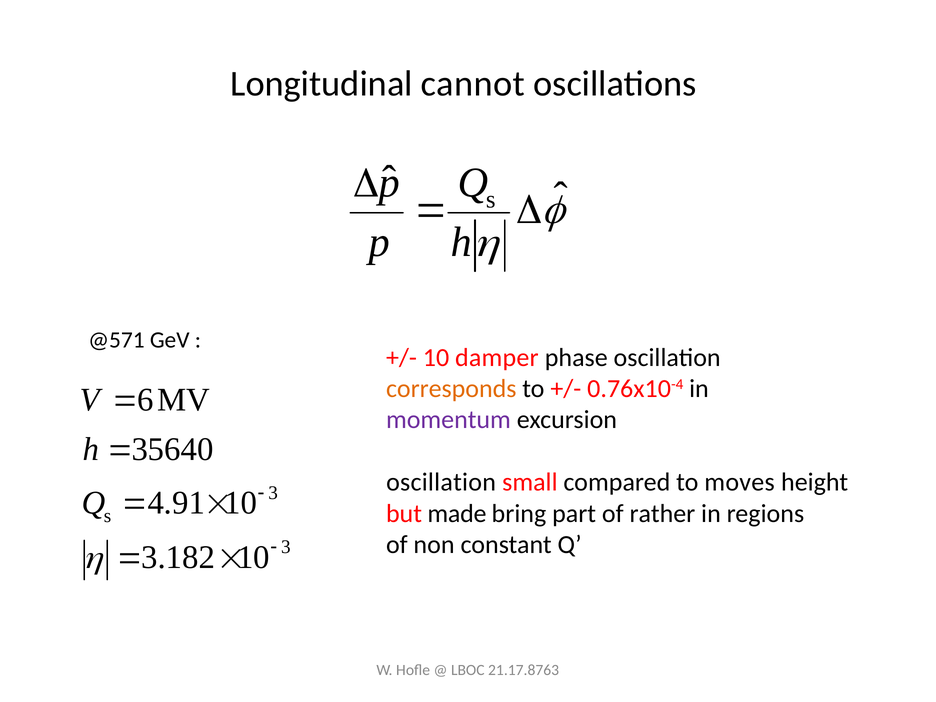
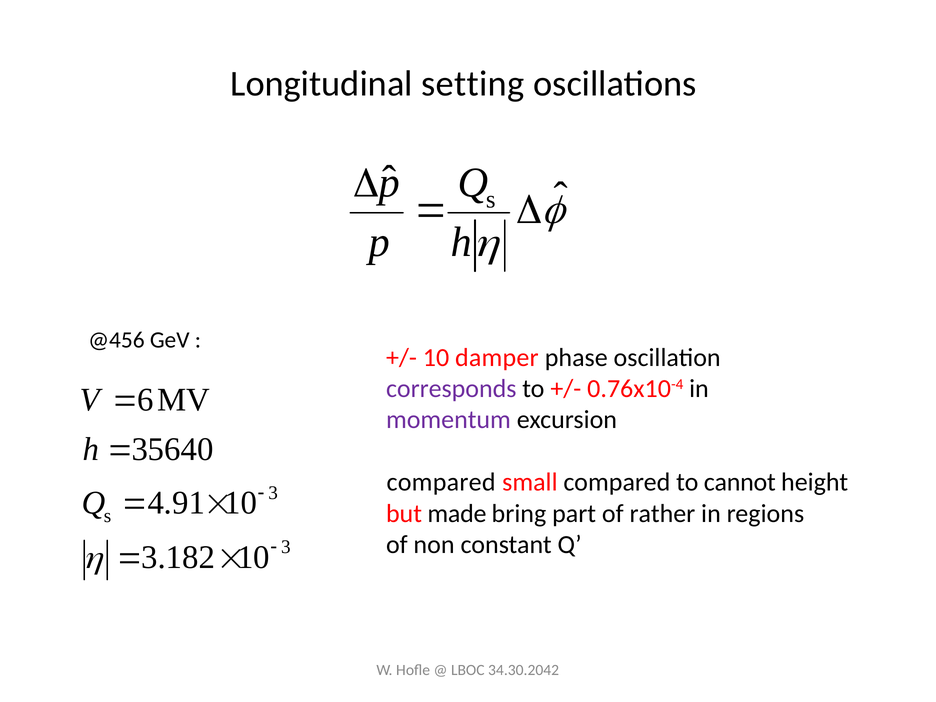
cannot: cannot -> setting
@571: @571 -> @456
corresponds colour: orange -> purple
oscillation at (441, 482): oscillation -> compared
moves: moves -> cannot
21.17.8763: 21.17.8763 -> 34.30.2042
